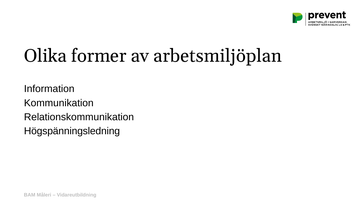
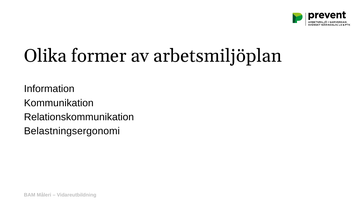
Högspänningsledning: Högspänningsledning -> Belastningsergonomi
